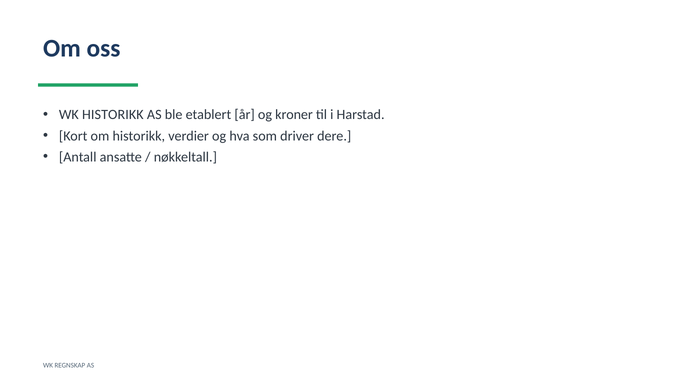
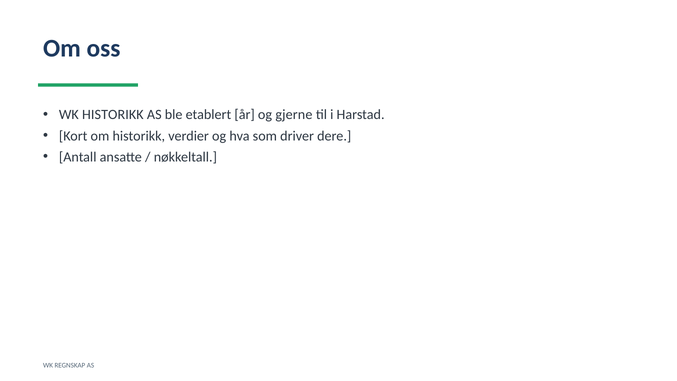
kroner: kroner -> gjerne
